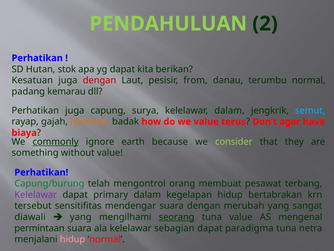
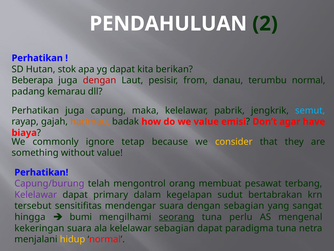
PENDAHULUAN colour: light green -> white
Kesatuan: Kesatuan -> Beberapa
surya: surya -> maka
kelelawar dalam: dalam -> pabrik
terus: terus -> emisi
commonly underline: present -> none
earth: earth -> tetap
consider colour: light green -> yellow
Capung/burung colour: green -> purple
kegelapan hidup: hidup -> sudut
dengan merubah: merubah -> sebagian
diawali: diawali -> hingga
yang at (81, 217): yang -> bumi
tuna value: value -> perlu
permintaan: permintaan -> kekeringan
hidup at (73, 239) colour: pink -> yellow
